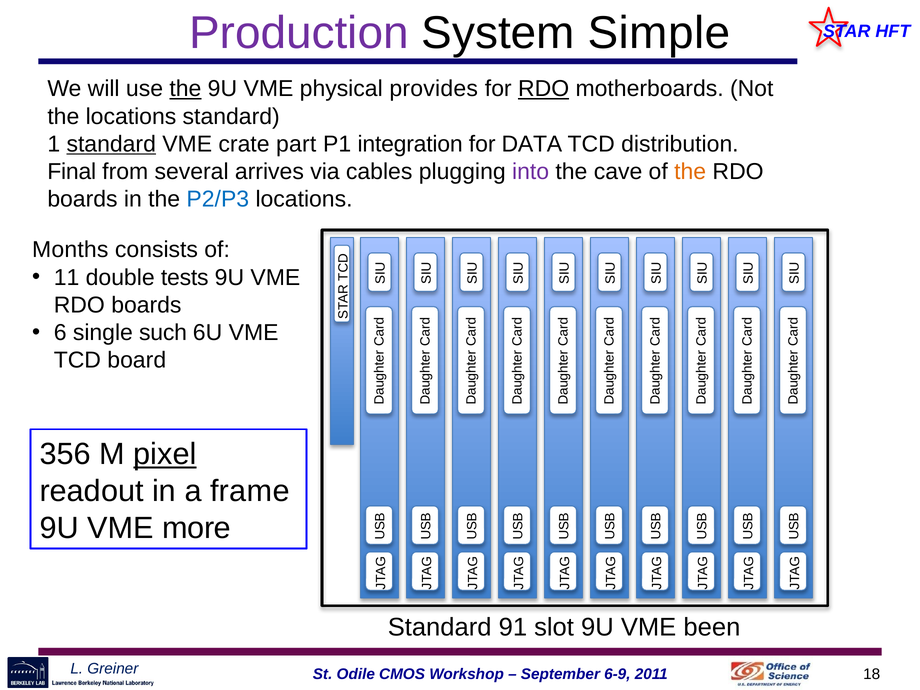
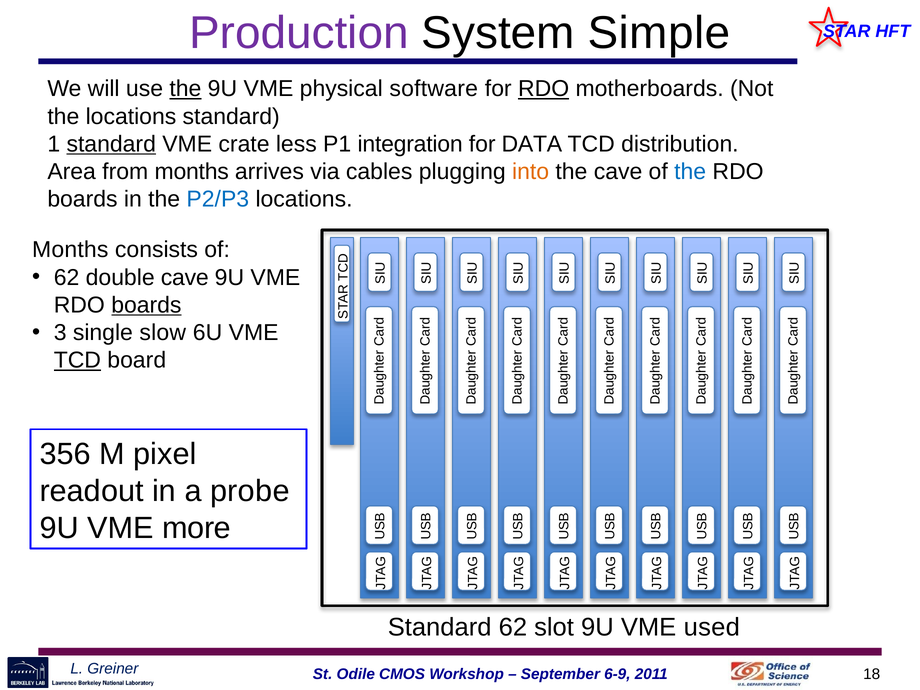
provides: provides -> software
part: part -> less
Final: Final -> Area
from several: several -> months
into colour: purple -> orange
the at (690, 172) colour: orange -> blue
11 at (67, 278): 11 -> 62
double tests: tests -> cave
boards at (146, 305) underline: none -> present
6: 6 -> 3
such: such -> slow
TCD at (77, 360) underline: none -> present
pixel underline: present -> none
frame: frame -> probe
Standard 91: 91 -> 62
been: been -> used
